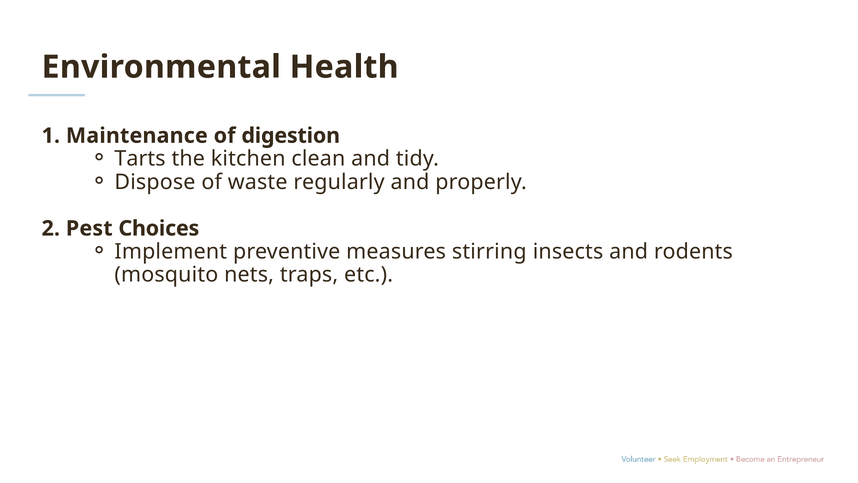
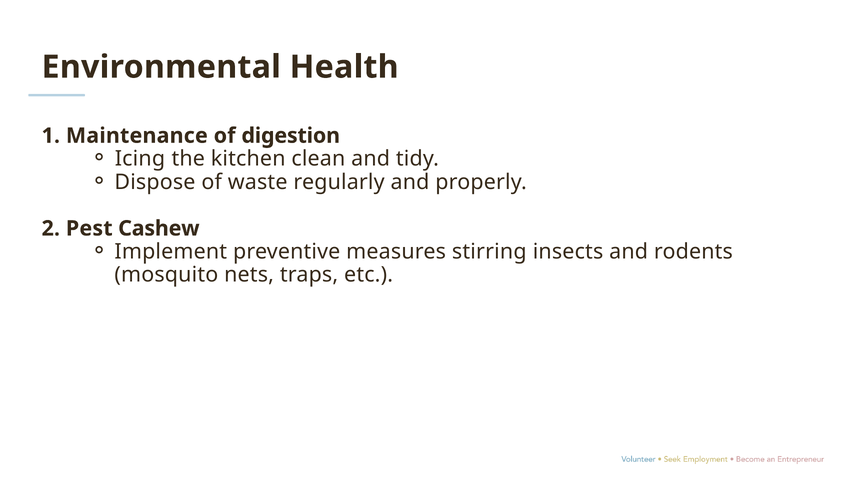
Tarts: Tarts -> Icing
Choices: Choices -> Cashew
